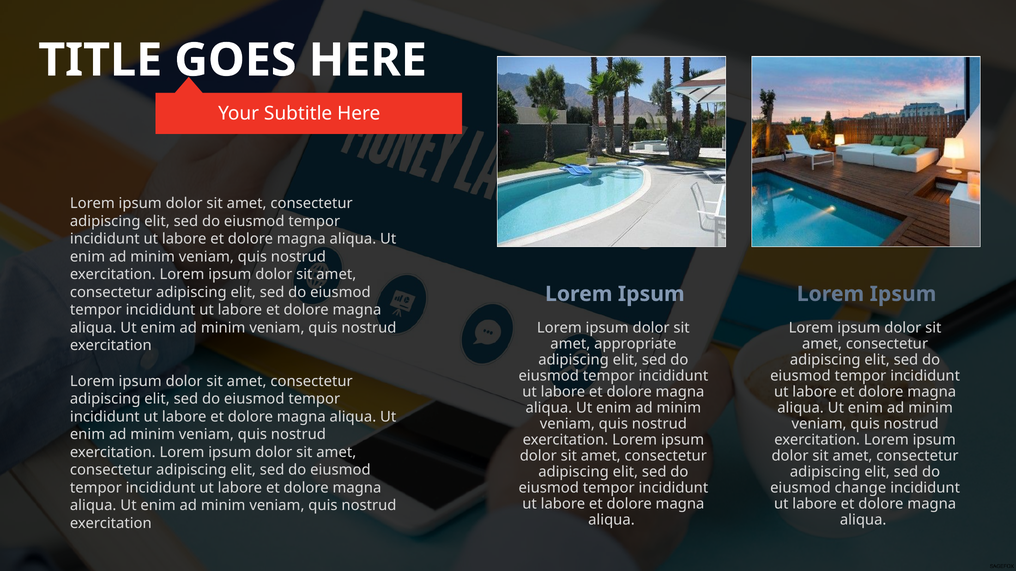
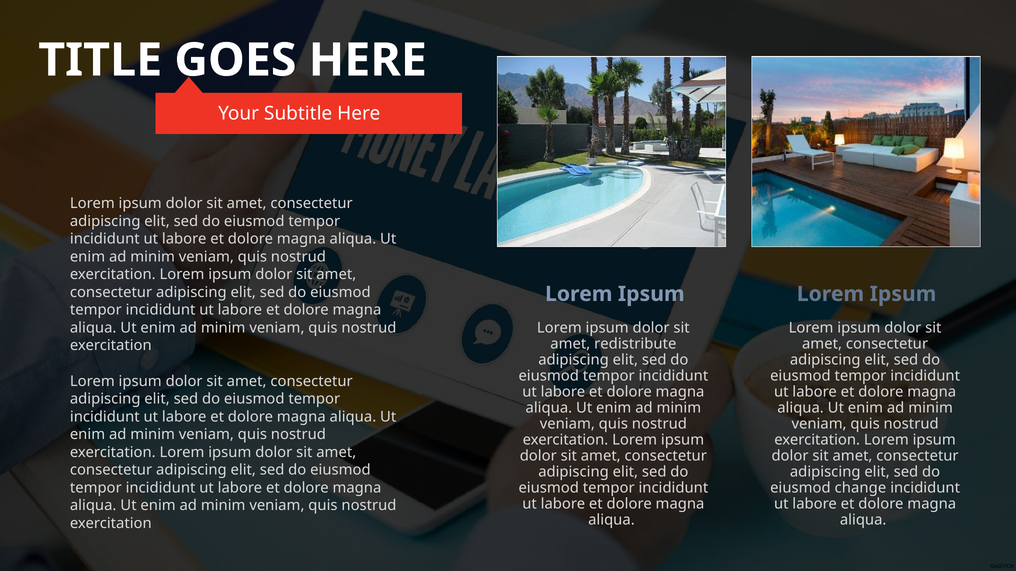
appropriate: appropriate -> redistribute
